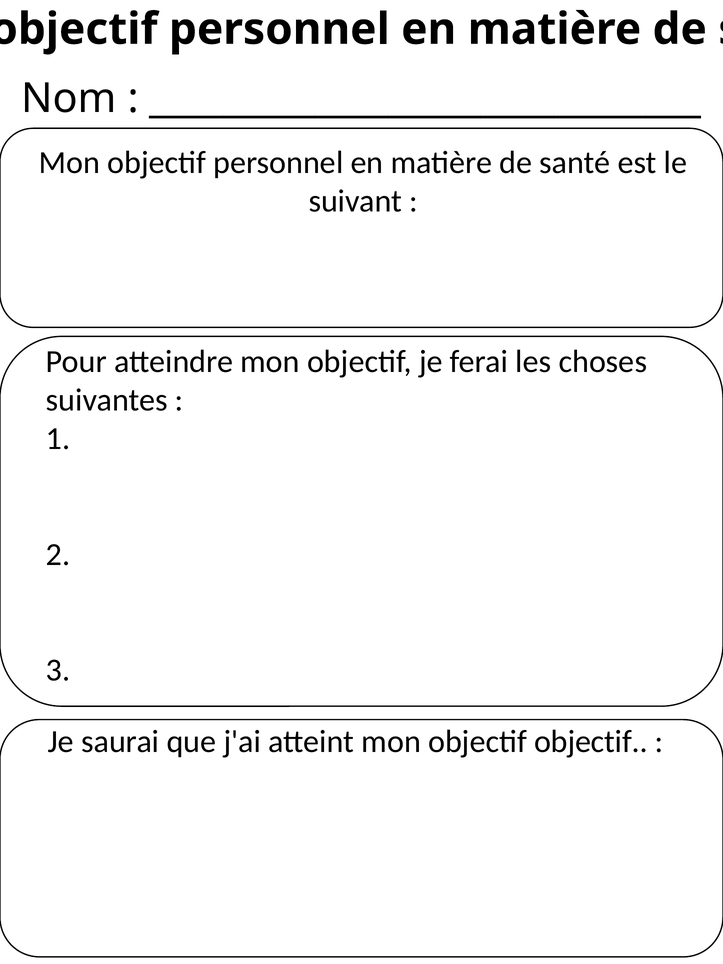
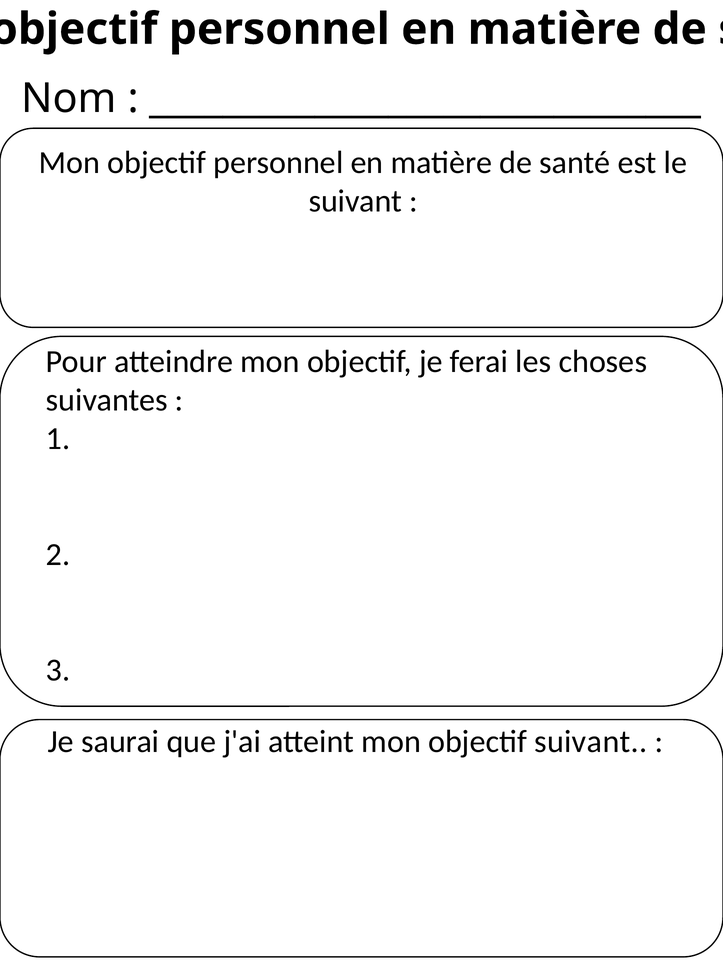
objectif objectif: objectif -> suivant
